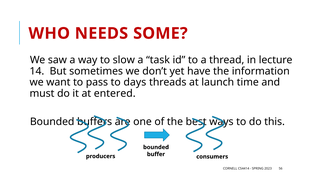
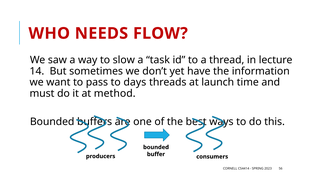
SOME: SOME -> FLOW
entered: entered -> method
